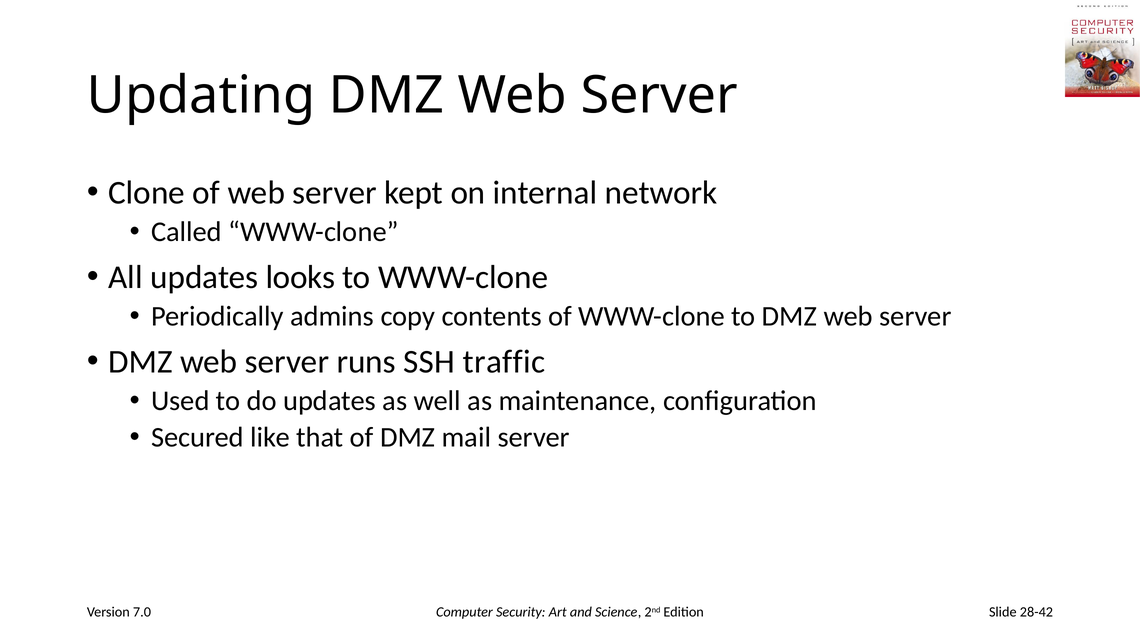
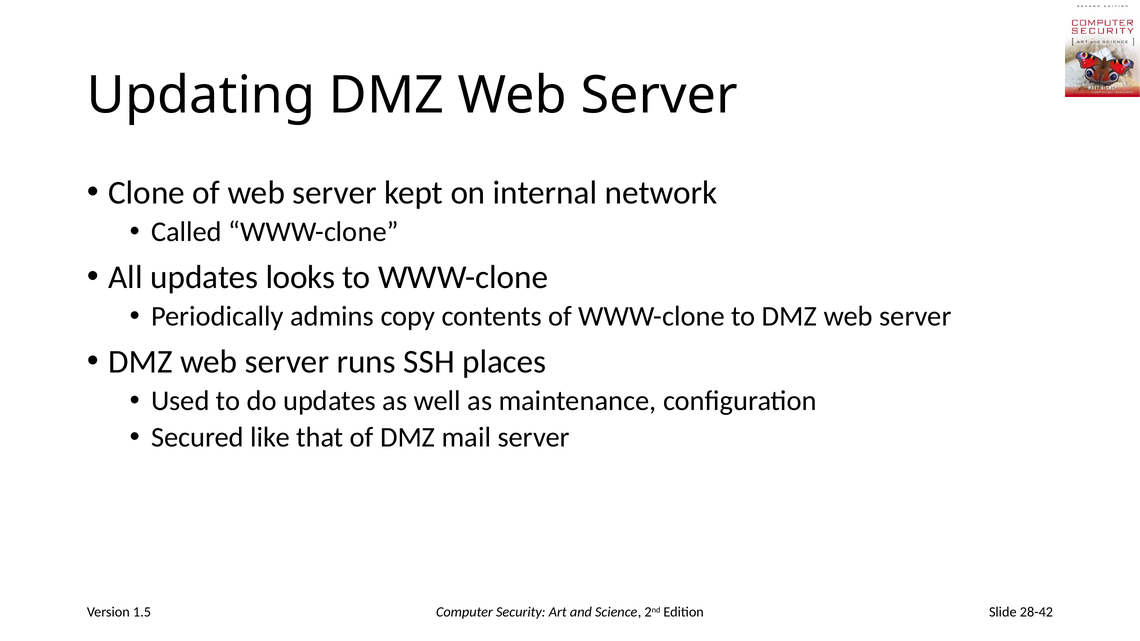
traffic: traffic -> places
7.0: 7.0 -> 1.5
